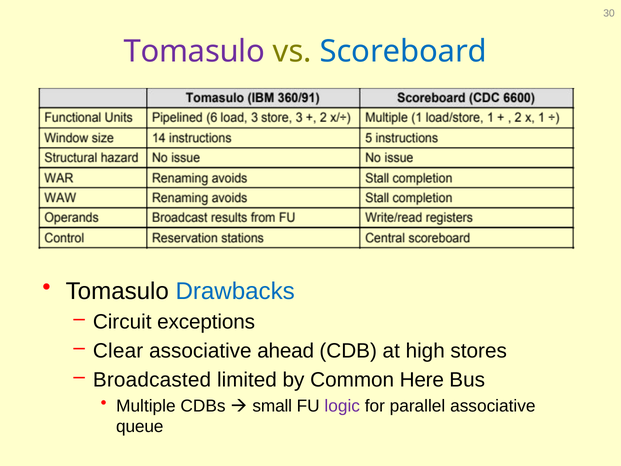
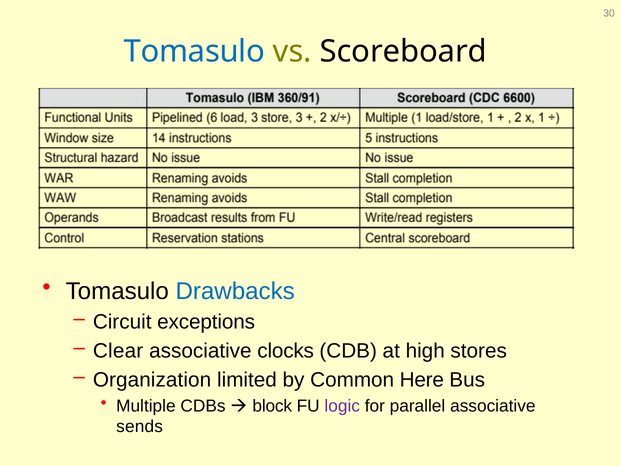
Tomasulo at (194, 51) colour: purple -> blue
Scoreboard colour: blue -> black
ahead: ahead -> clocks
Broadcasted: Broadcasted -> Organization
small: small -> block
queue: queue -> sends
